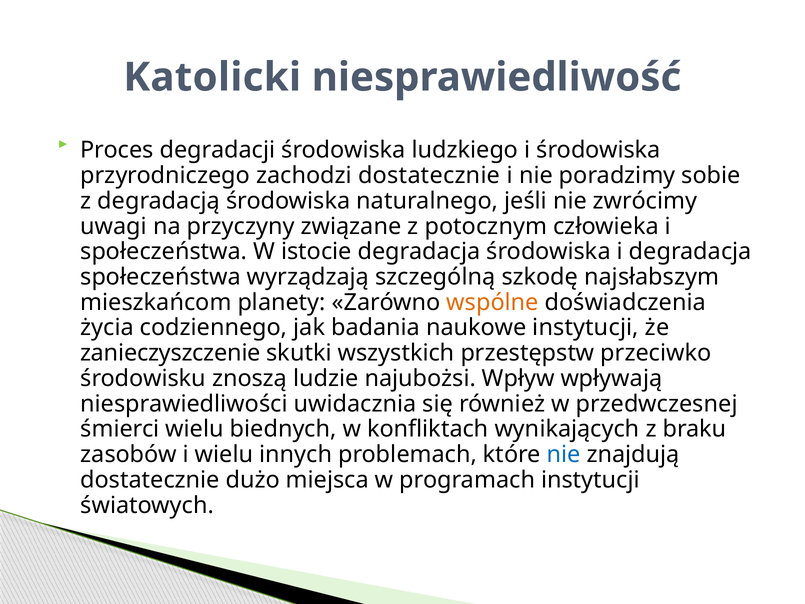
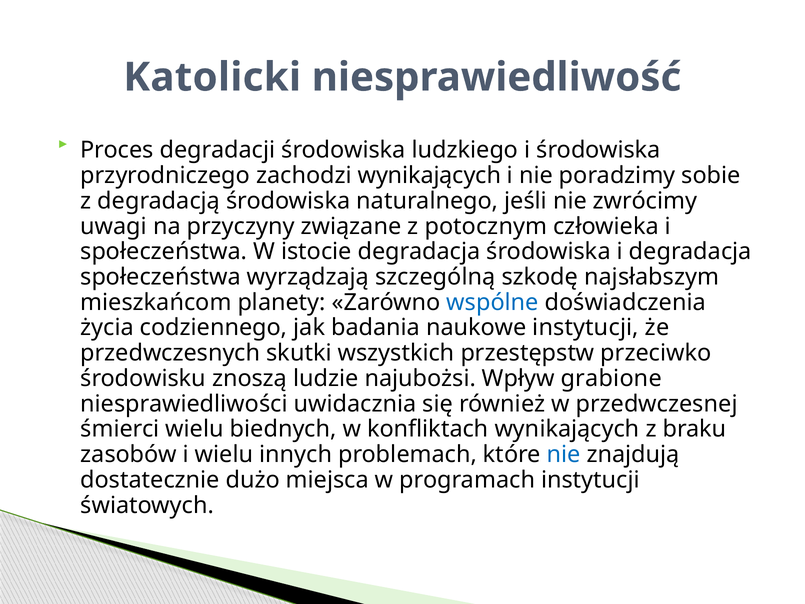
zachodzi dostatecznie: dostatecznie -> wynikających
wspólne colour: orange -> blue
zanieczyszczenie: zanieczyszczenie -> przedwczesnych
wpływają: wpływają -> grabione
